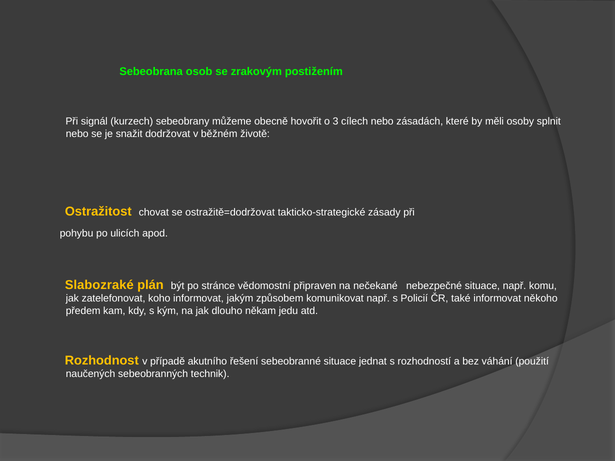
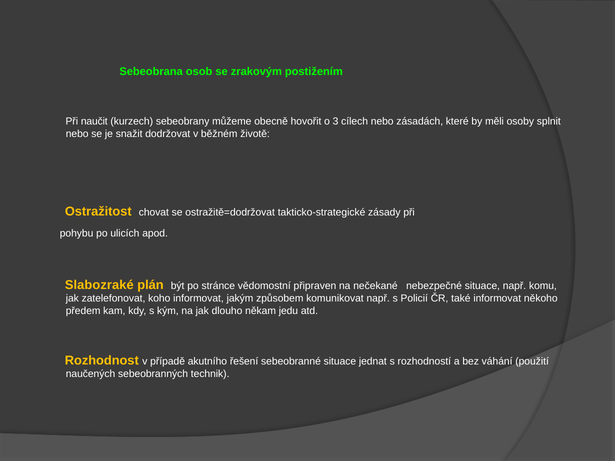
signál: signál -> naučit
